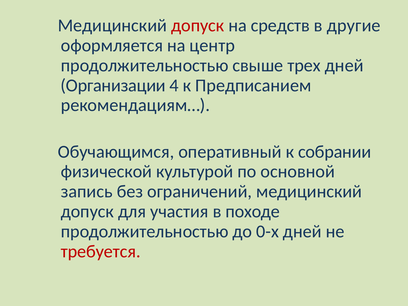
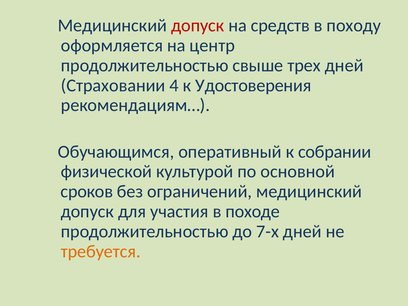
другие: другие -> походу
Организации: Организации -> Страховании
Предписанием: Предписанием -> Удостоверения
запись: запись -> сроков
0-х: 0-х -> 7-х
требуется colour: red -> orange
